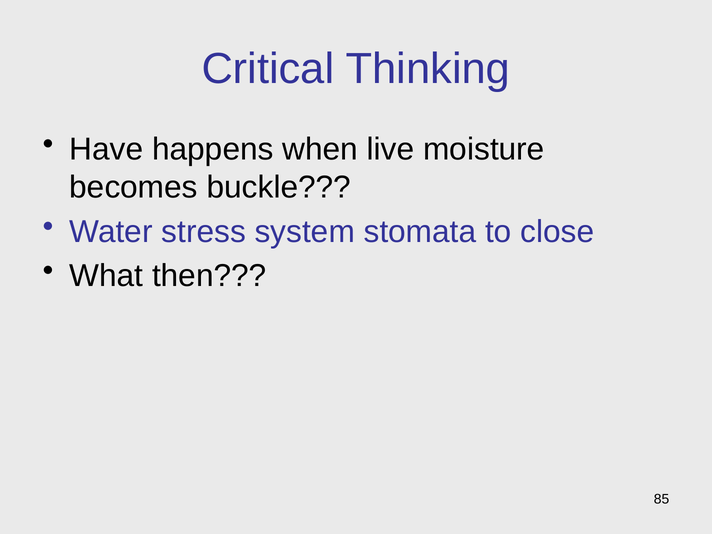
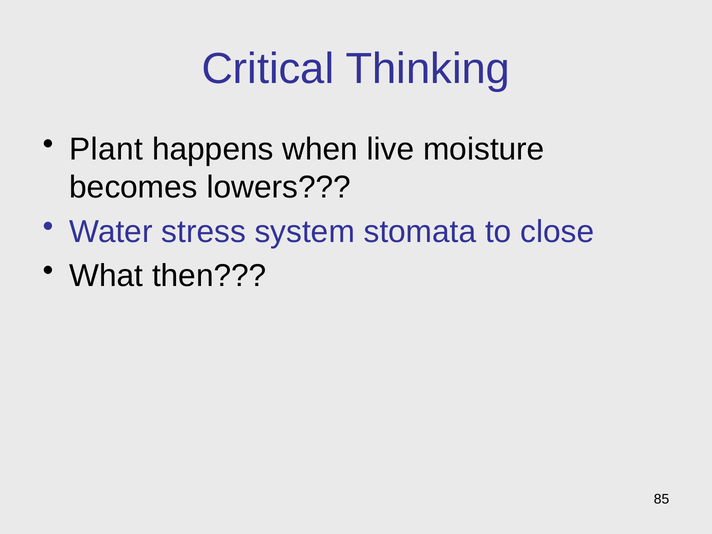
Have: Have -> Plant
buckle: buckle -> lowers
